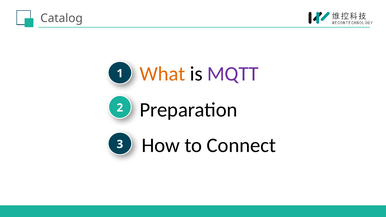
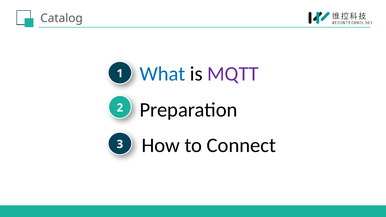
What colour: orange -> blue
